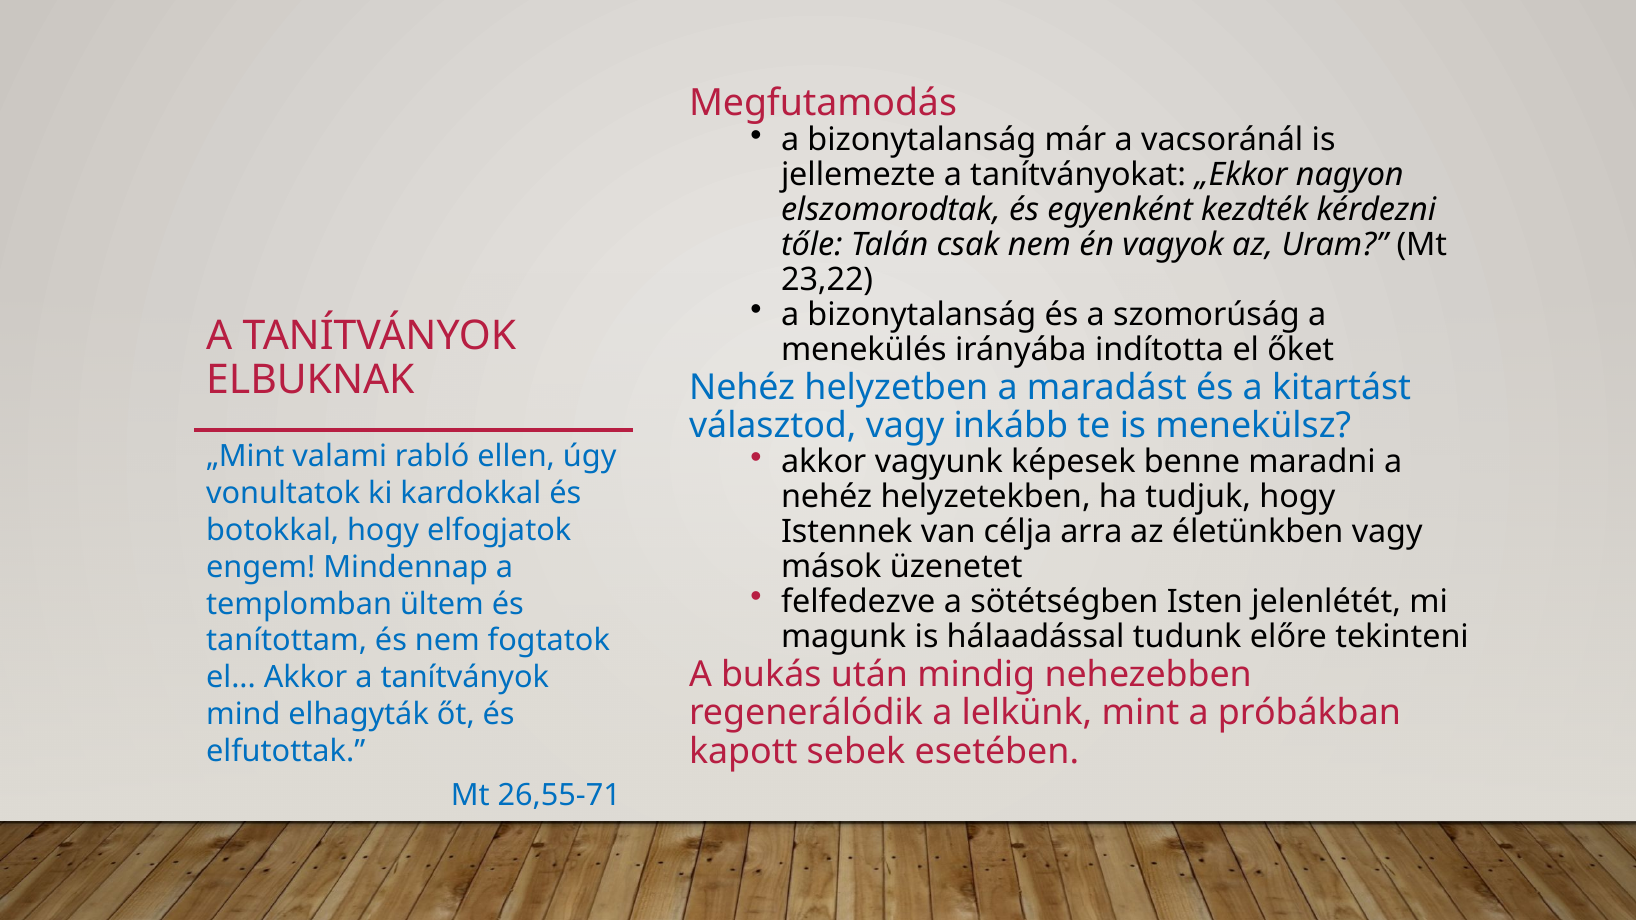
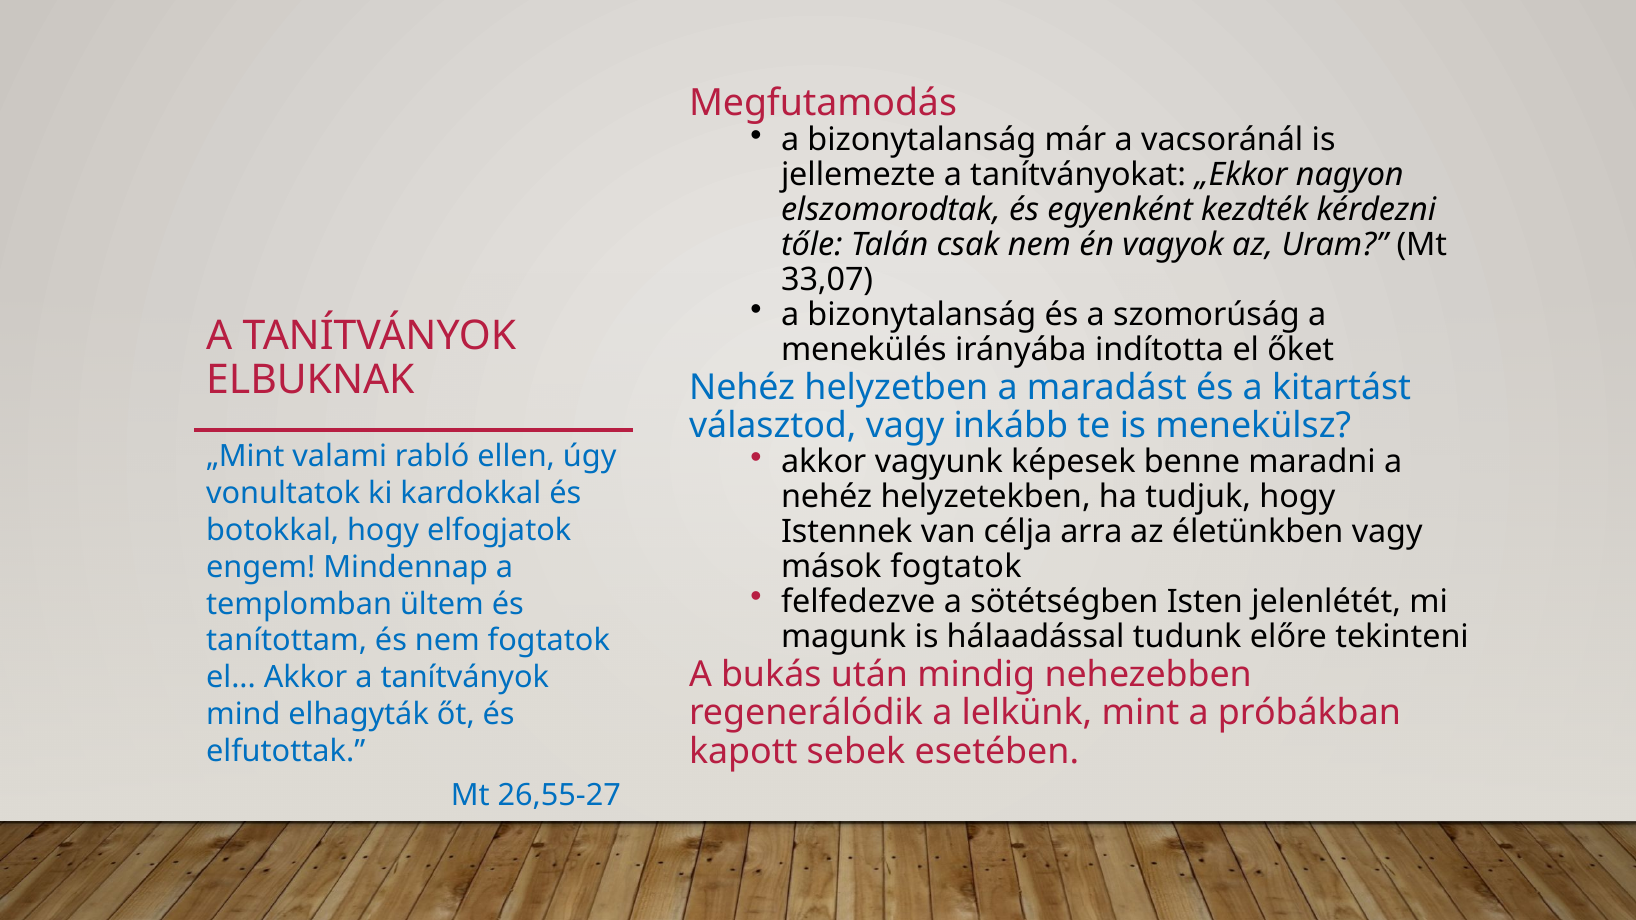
23,22: 23,22 -> 33,07
mások üzenetet: üzenetet -> fogtatok
26,55-71: 26,55-71 -> 26,55-27
